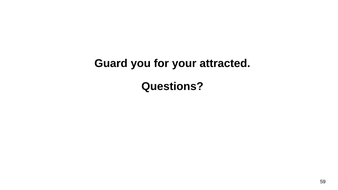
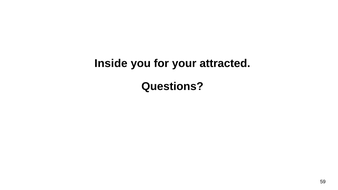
Guard: Guard -> Inside
